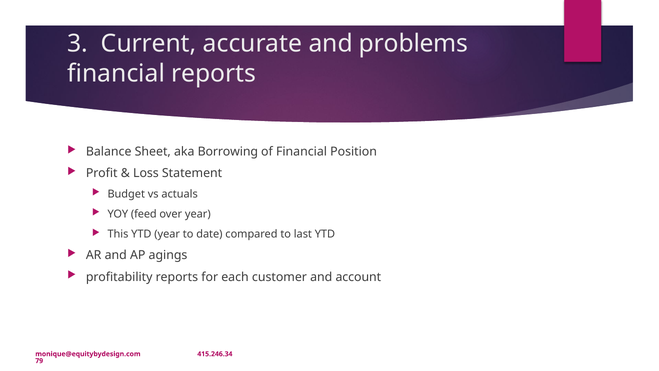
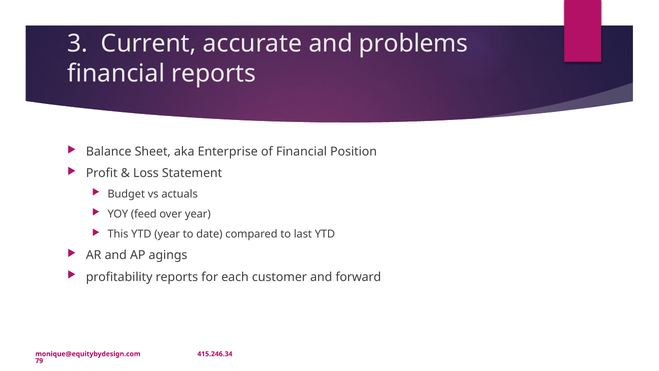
Borrowing: Borrowing -> Enterprise
account: account -> forward
